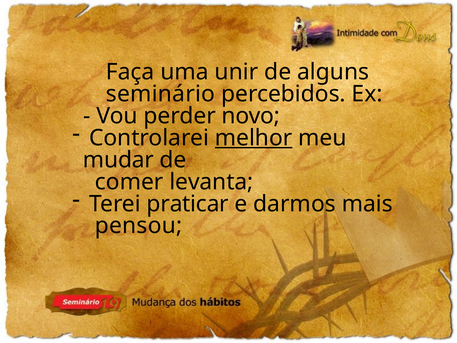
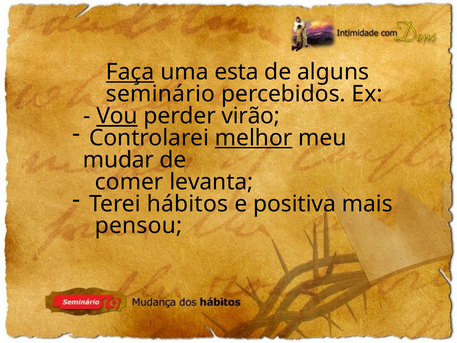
Faça underline: none -> present
unir: unir -> esta
Vou underline: none -> present
novo: novo -> virão
praticar: praticar -> hábitos
darmos: darmos -> positiva
